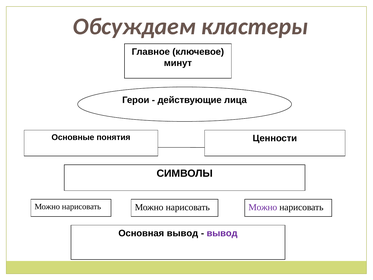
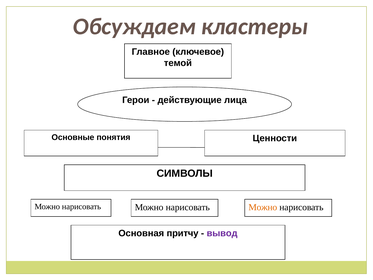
минут: минут -> темой
Можно at (263, 207) colour: purple -> orange
Основная вывод: вывод -> притчу
